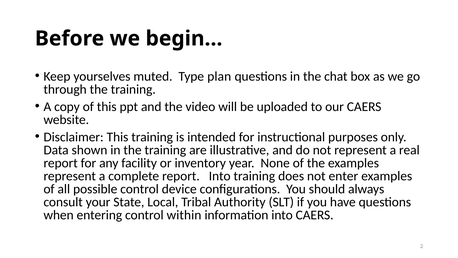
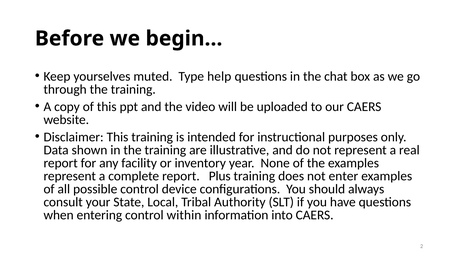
plan: plan -> help
report Into: Into -> Plus
